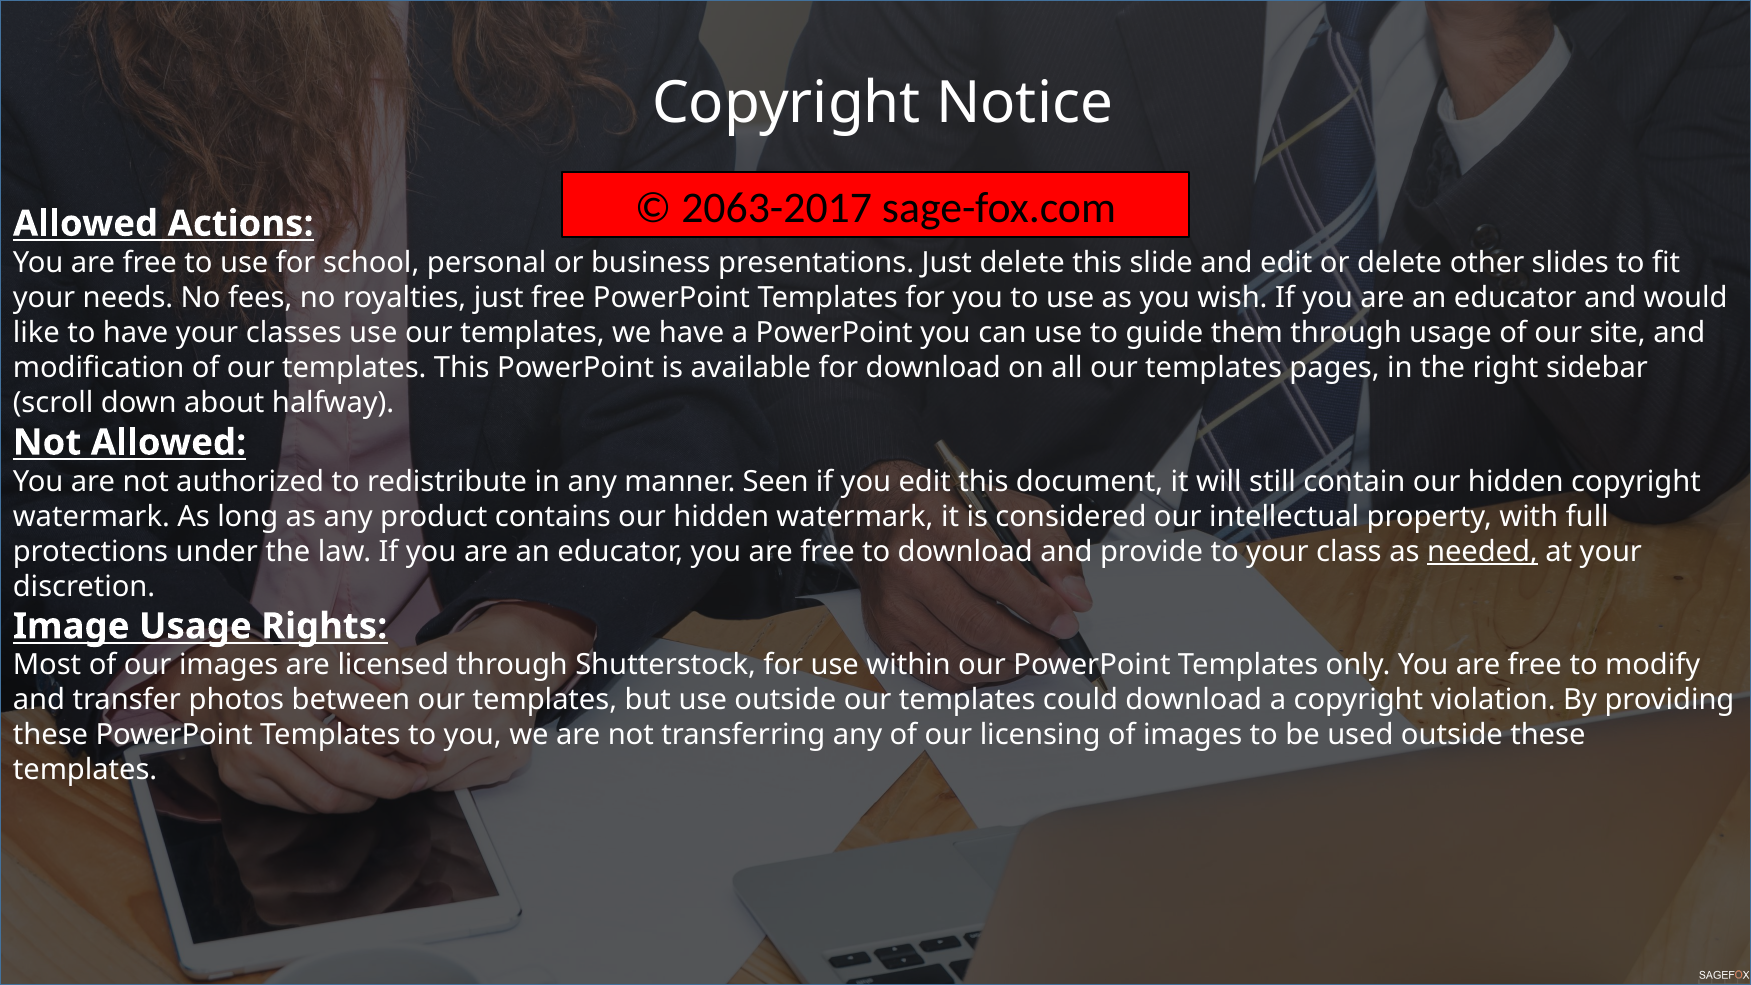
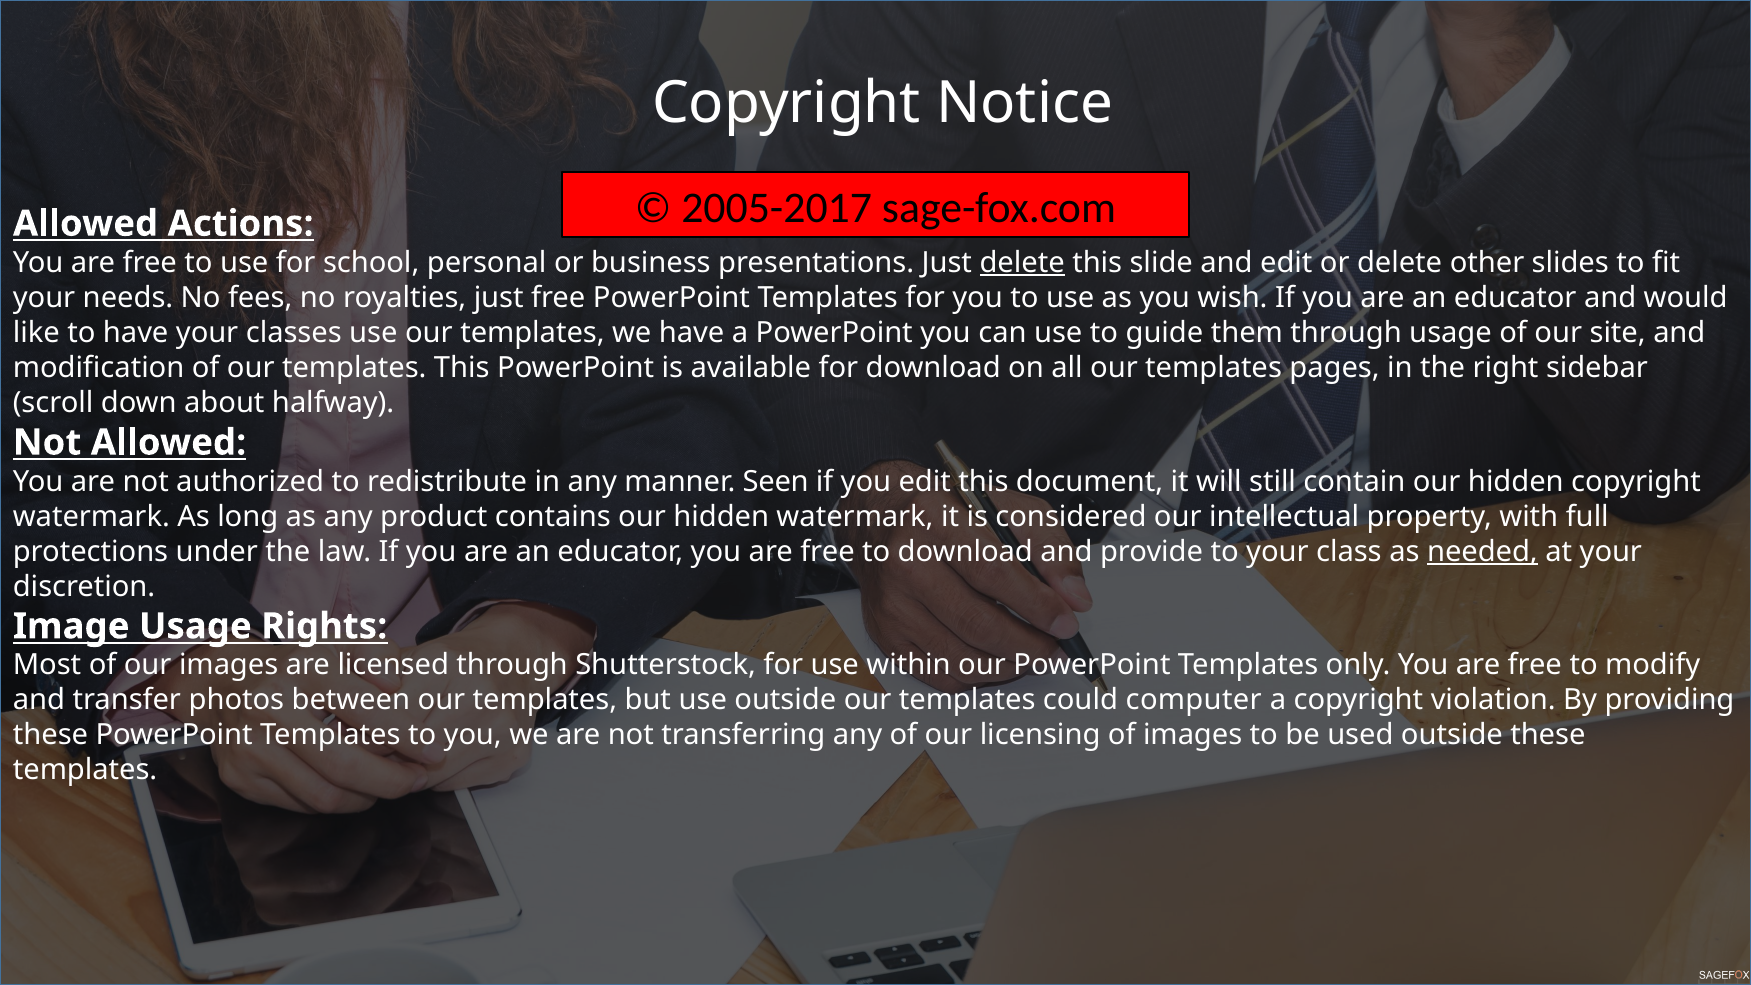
2063-2017: 2063-2017 -> 2005-2017
delete at (1022, 263) underline: none -> present
could download: download -> computer
